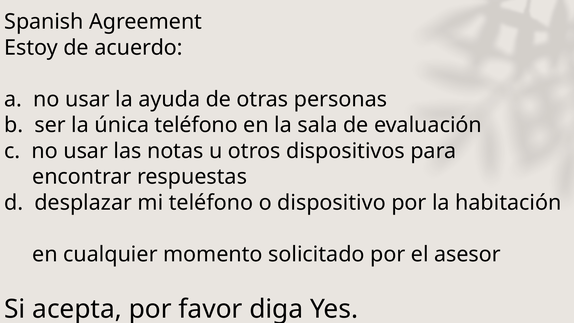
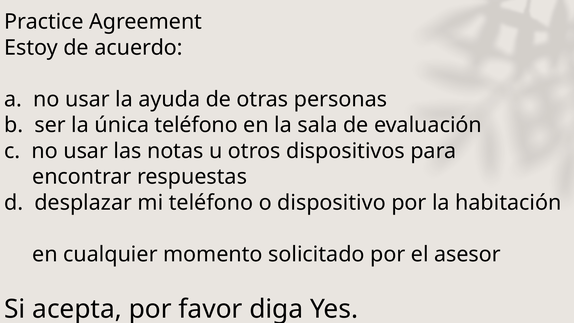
Spanish: Spanish -> Practice
